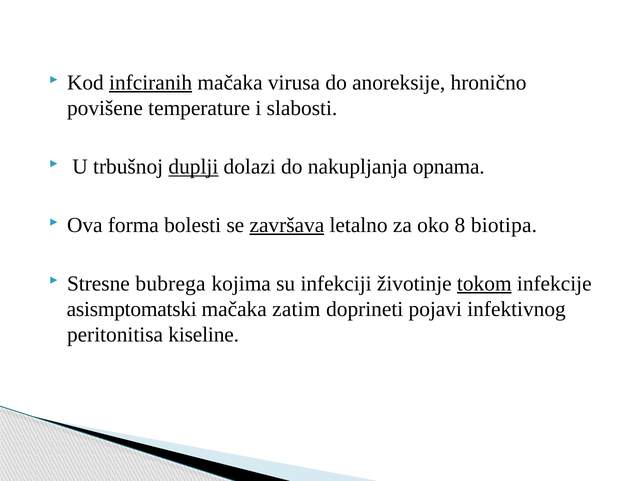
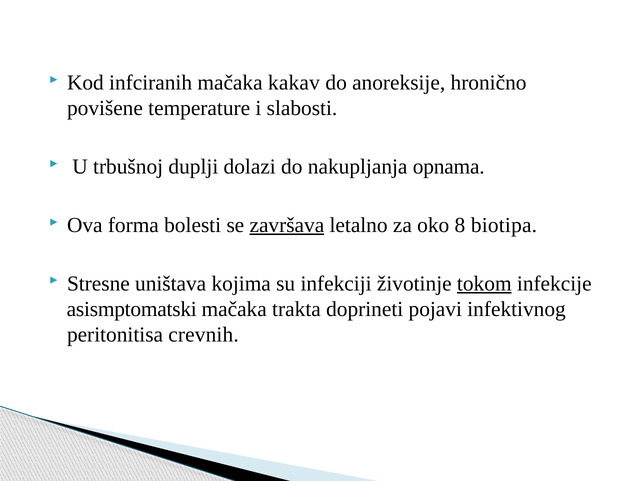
infciranih underline: present -> none
virusa: virusa -> kakav
duplji underline: present -> none
bubrega: bubrega -> uništava
zatim: zatim -> trakta
kiseline: kiseline -> crevnih
